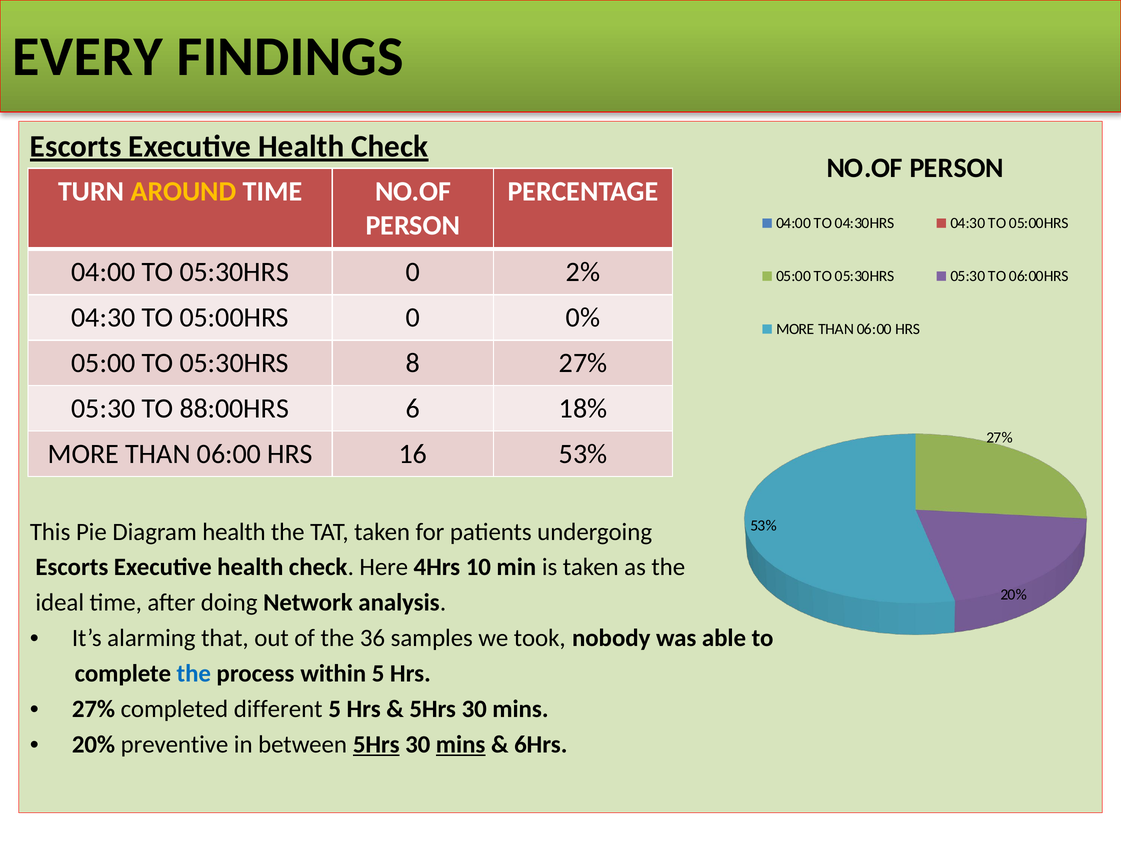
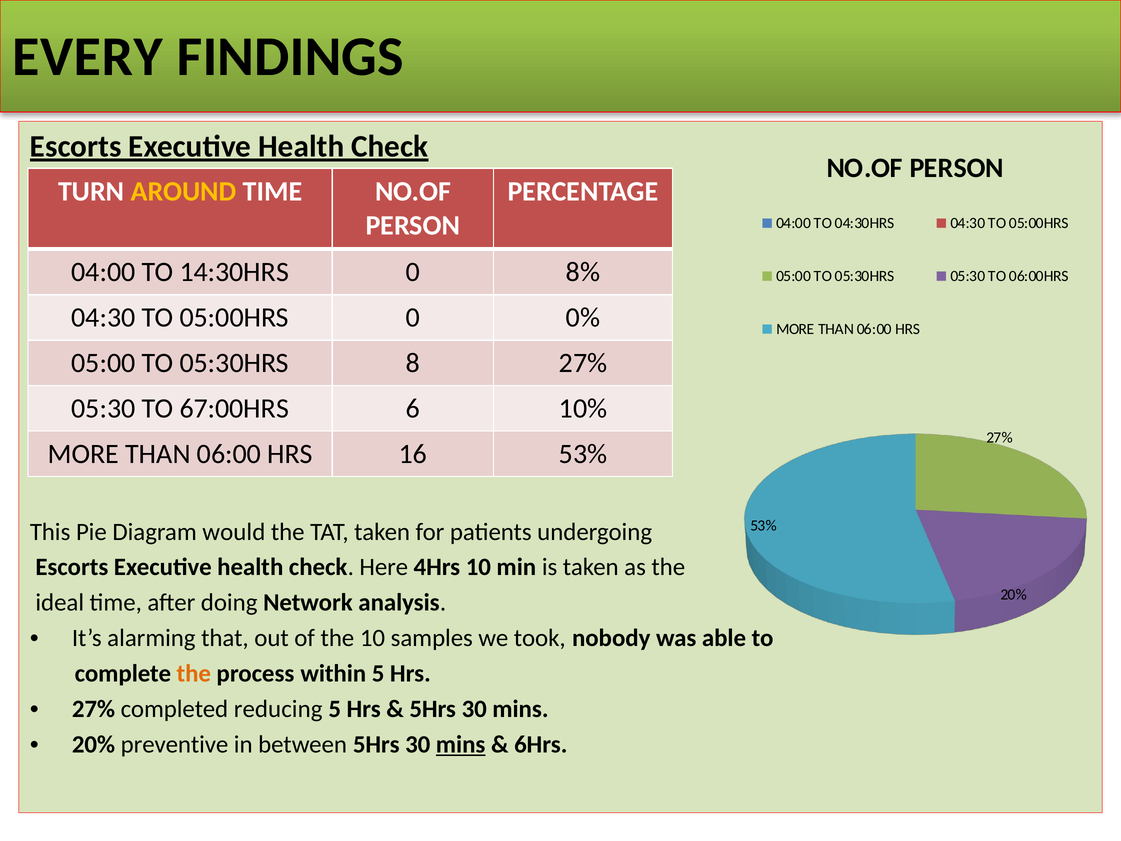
04:00 TO 05:30HRS: 05:30HRS -> 14:30HRS
2%: 2% -> 8%
88:00HRS: 88:00HRS -> 67:00HRS
18%: 18% -> 10%
Diagram health: health -> would
the 36: 36 -> 10
the at (194, 673) colour: blue -> orange
different: different -> reducing
5Hrs at (376, 744) underline: present -> none
